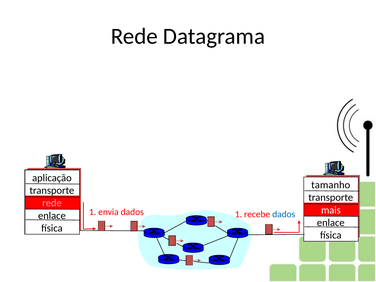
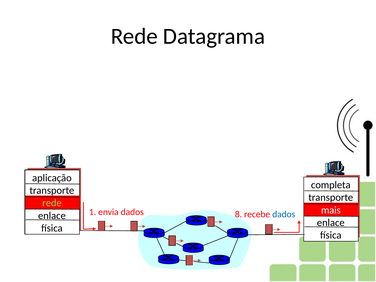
tamanho: tamanho -> completa
rede at (52, 203) colour: pink -> light green
dados 1: 1 -> 8
